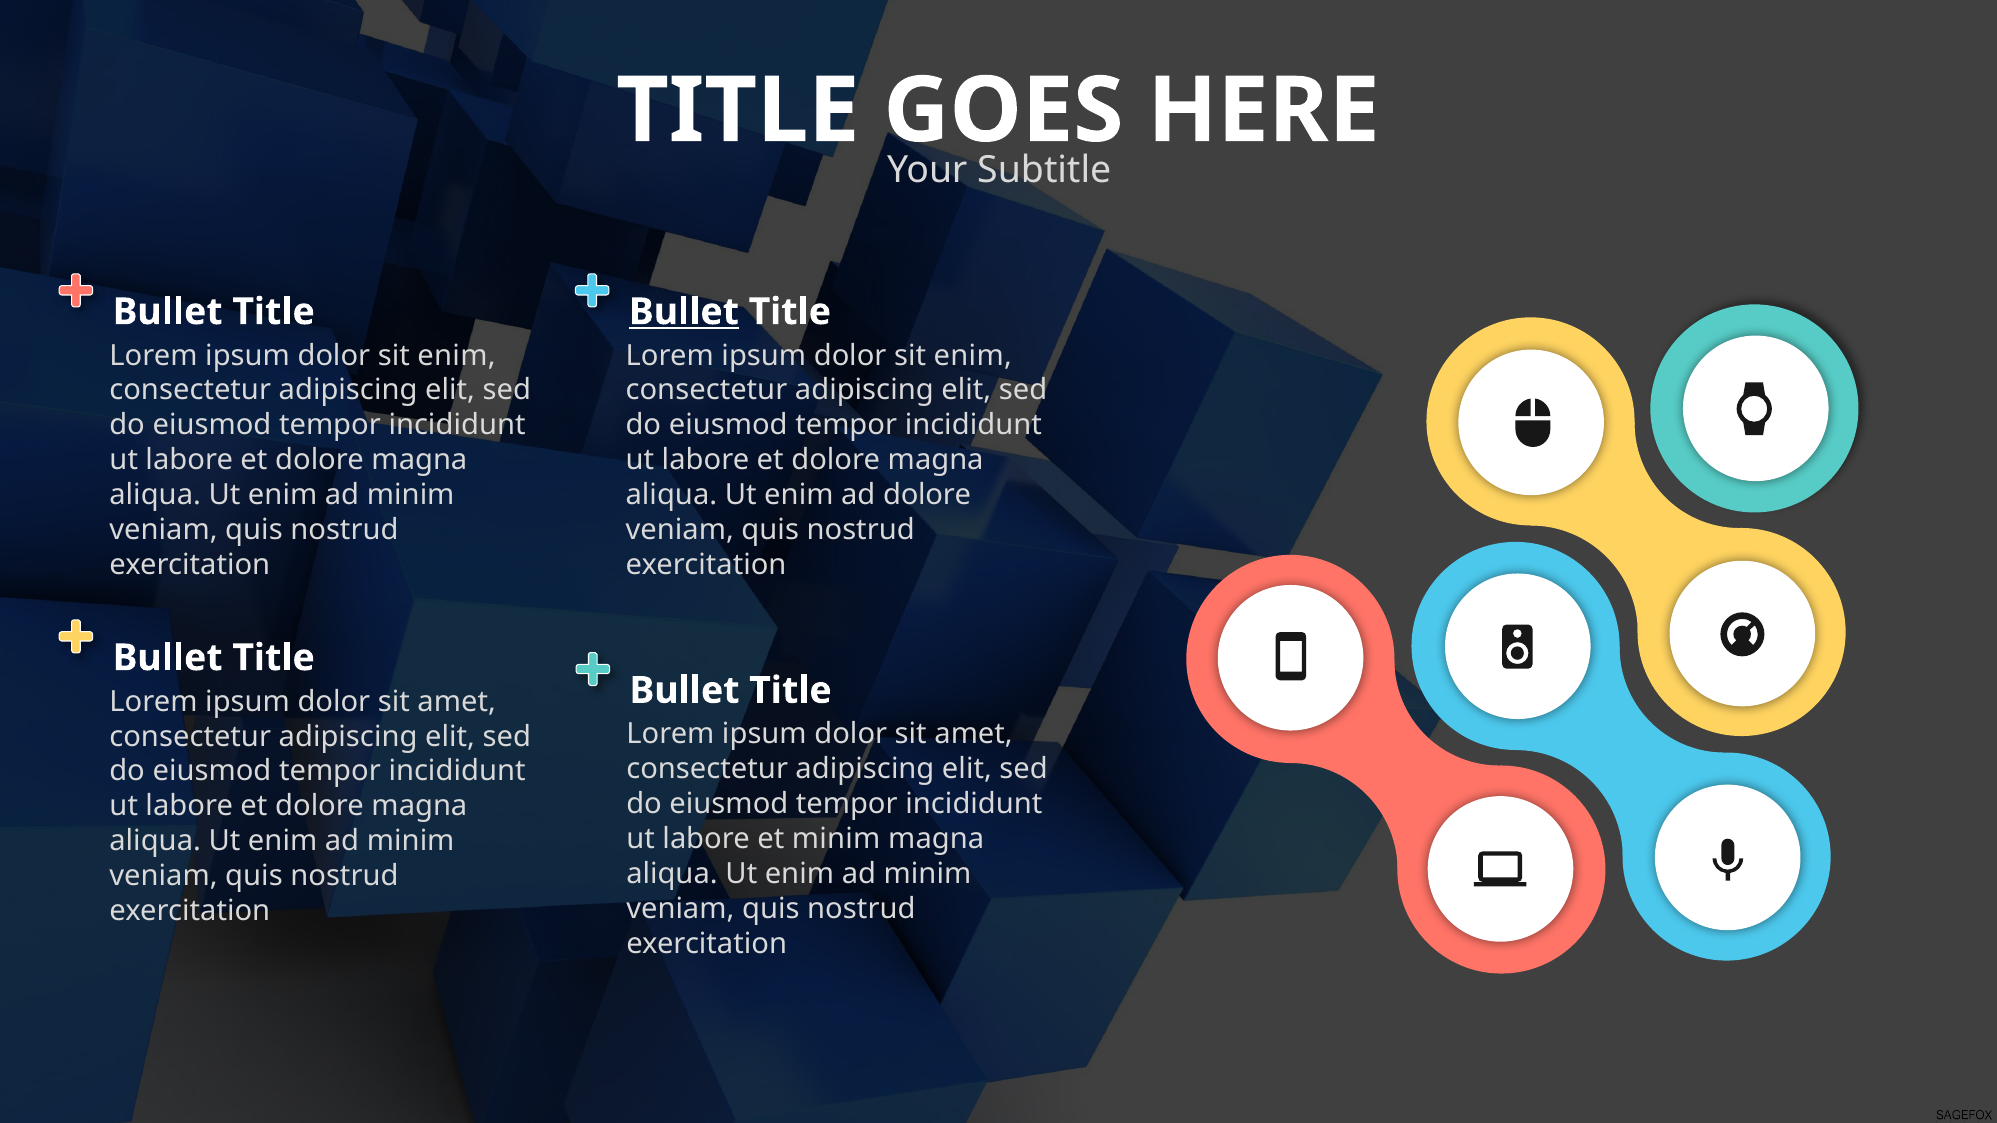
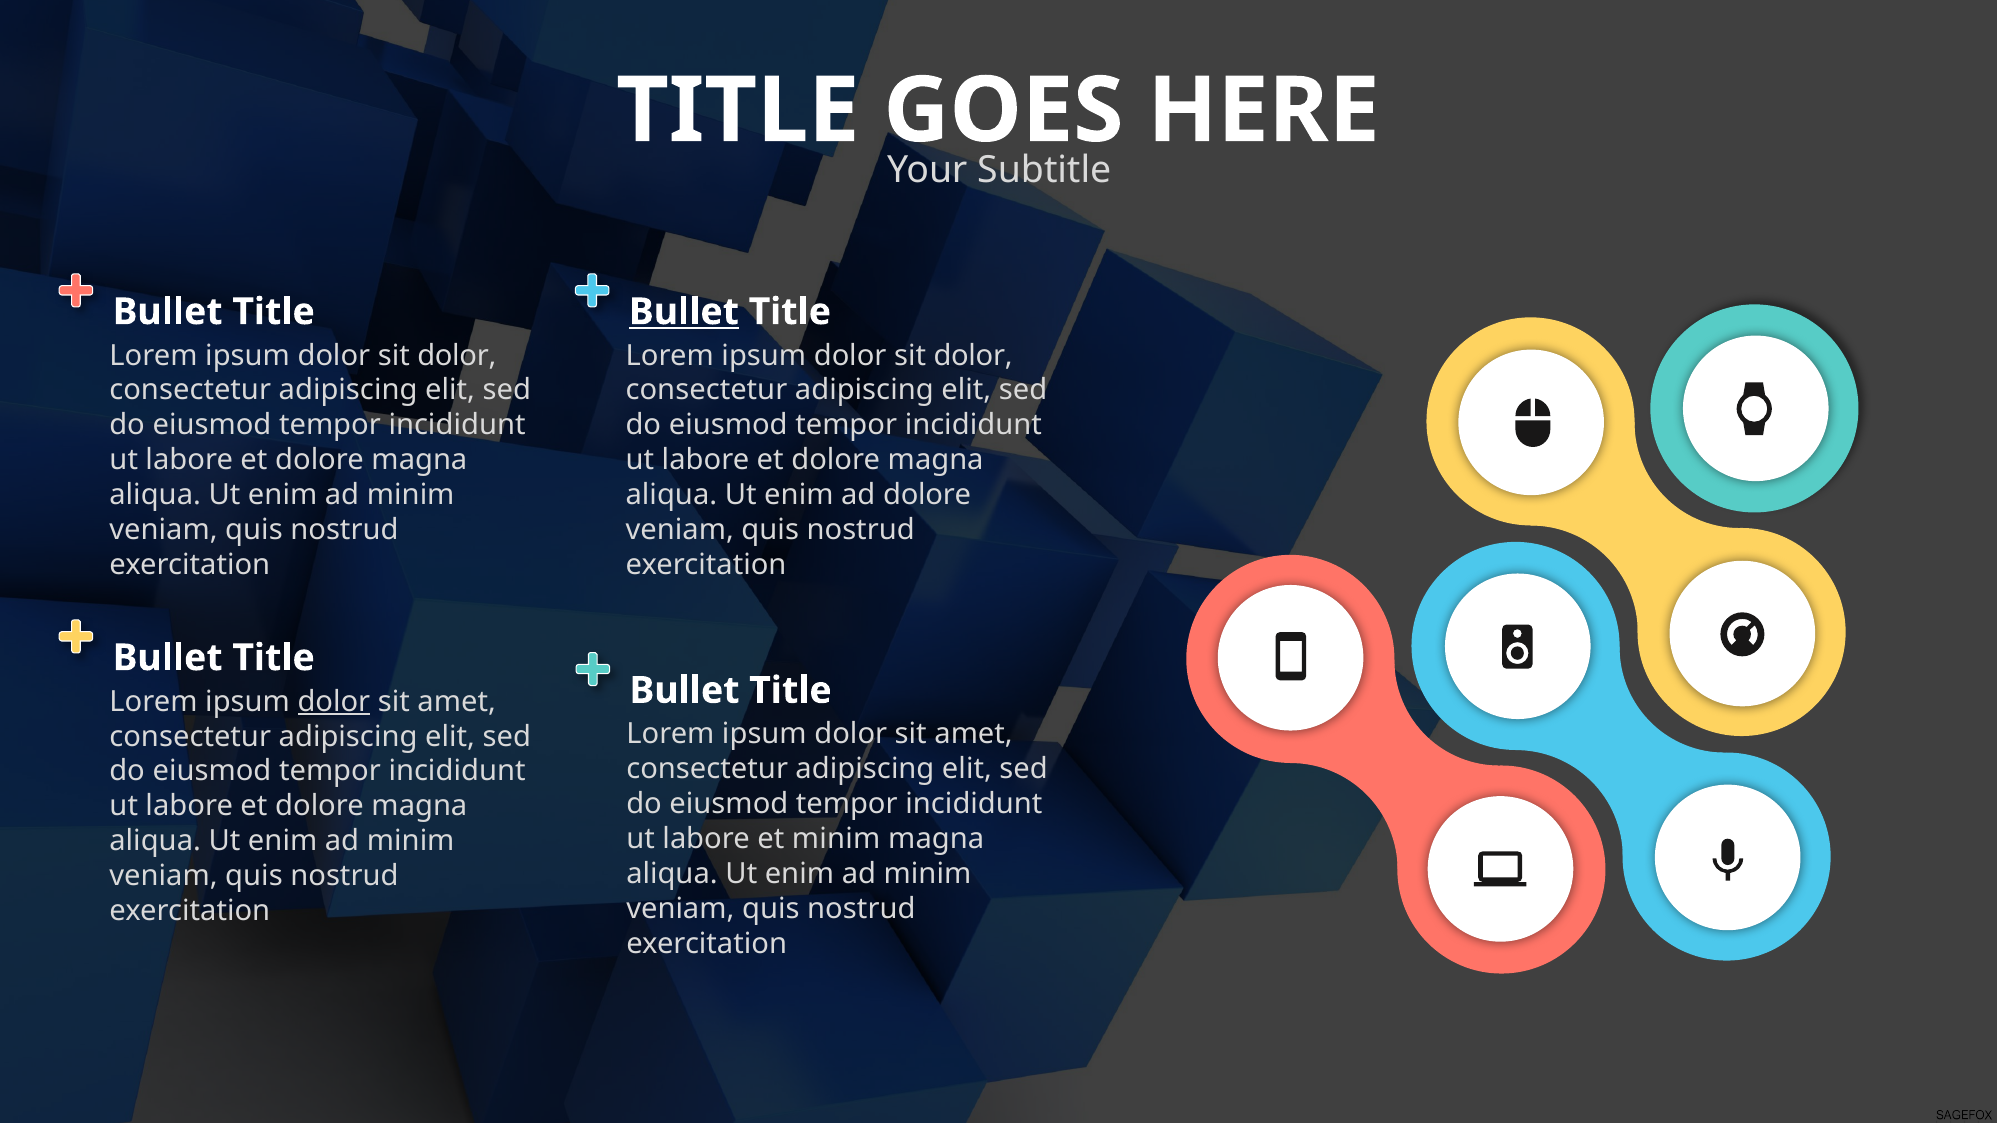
enim at (457, 356): enim -> dolor
enim at (973, 356): enim -> dolor
dolor at (334, 702) underline: none -> present
